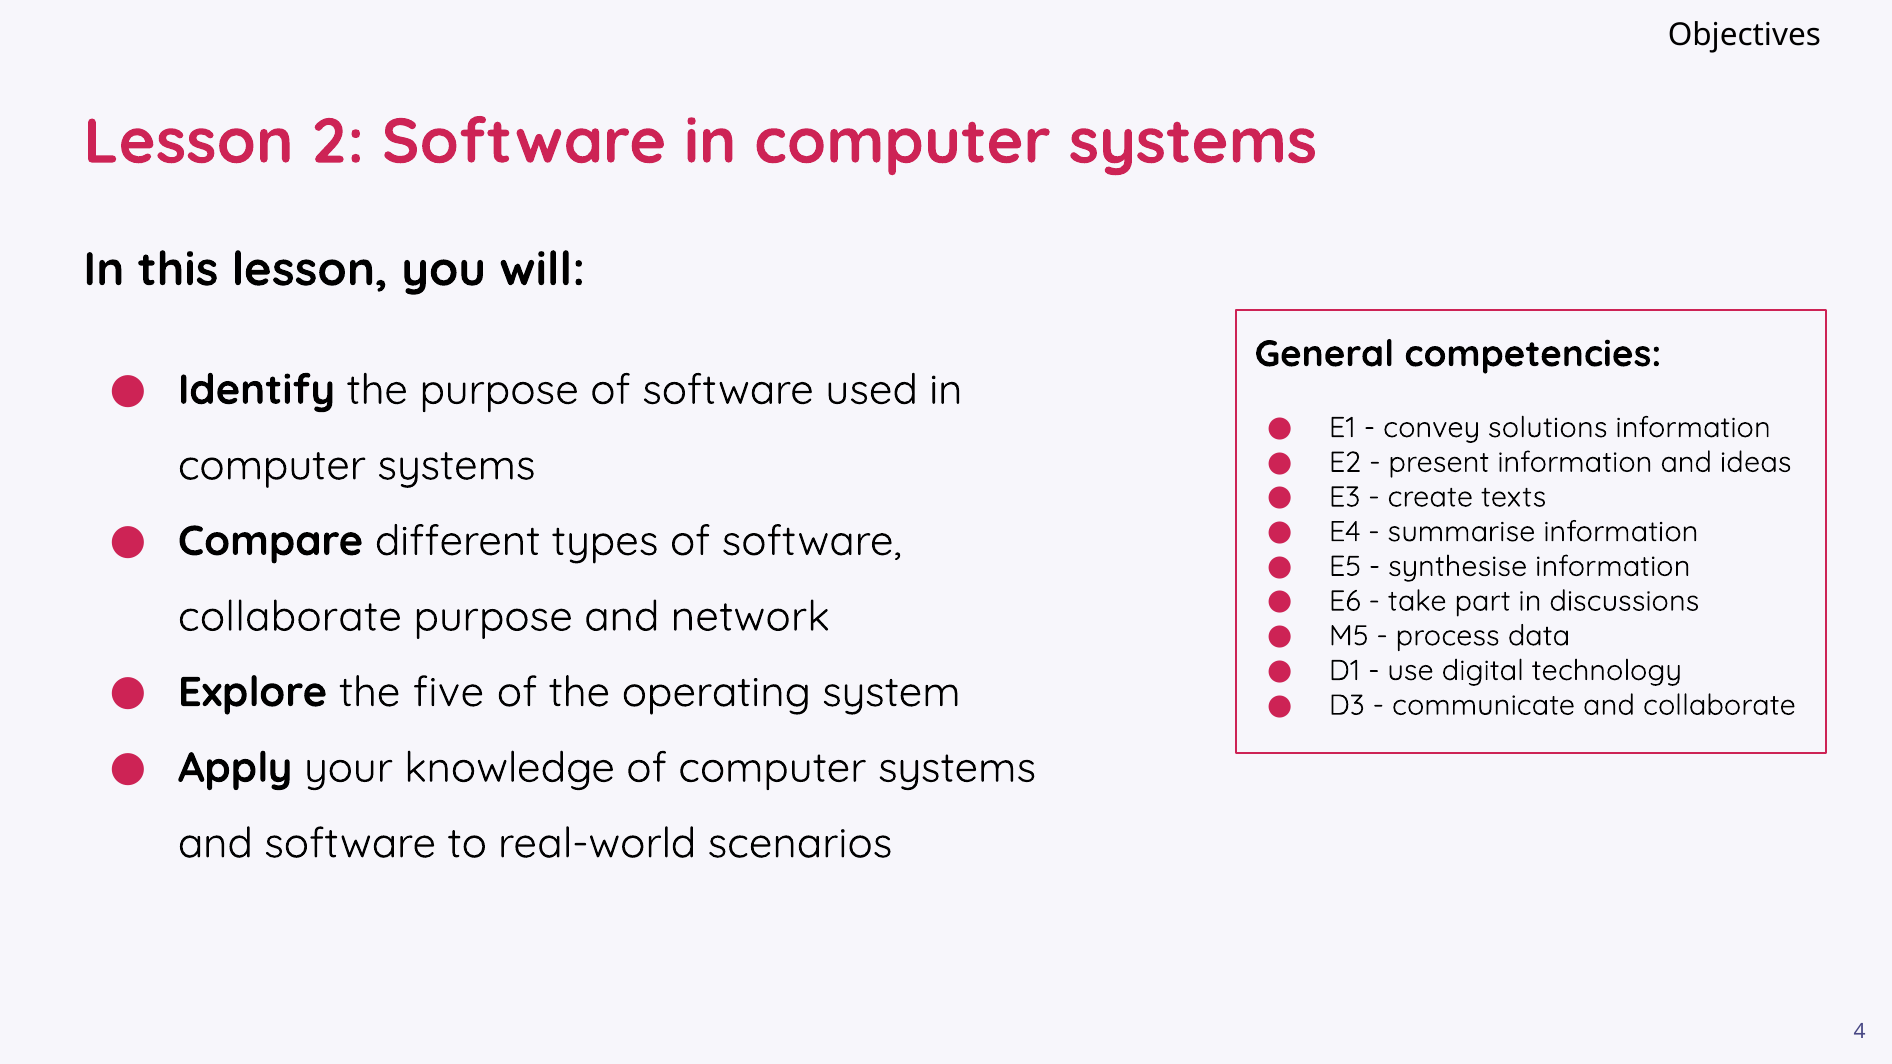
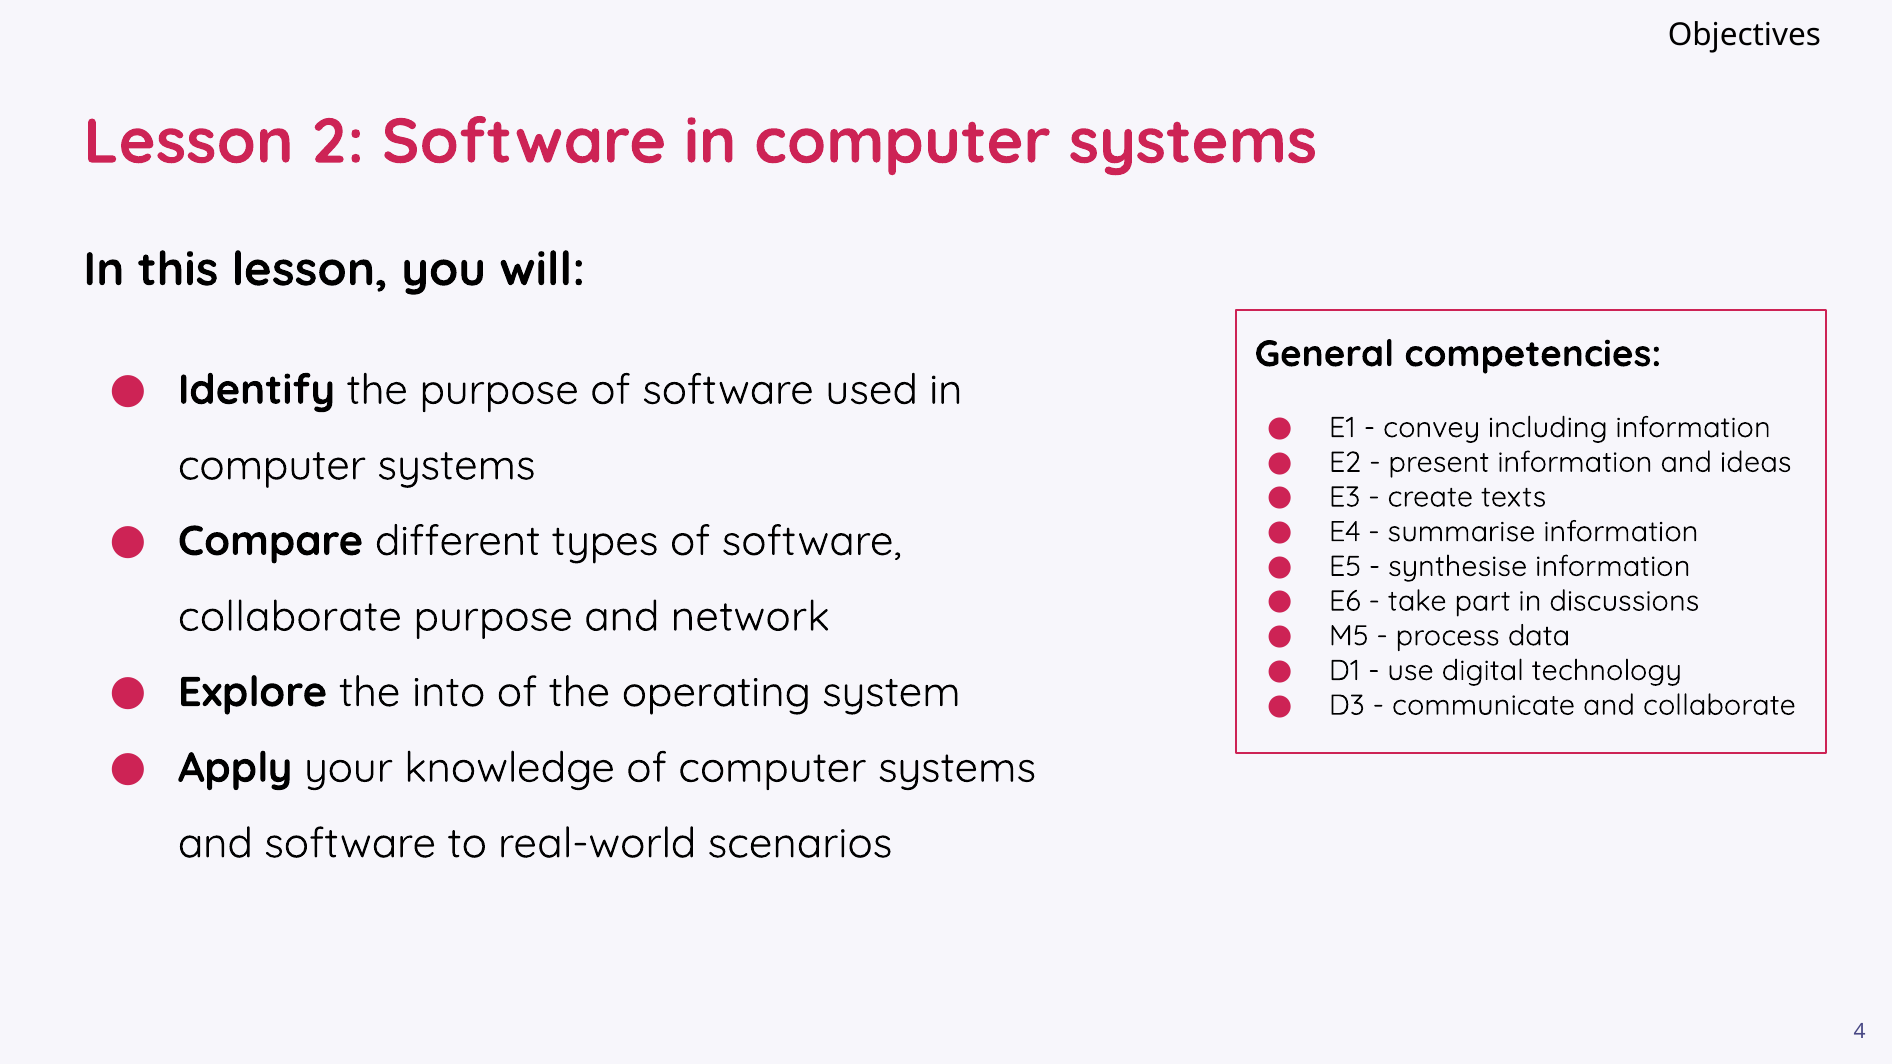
solutions: solutions -> including
five: five -> into
